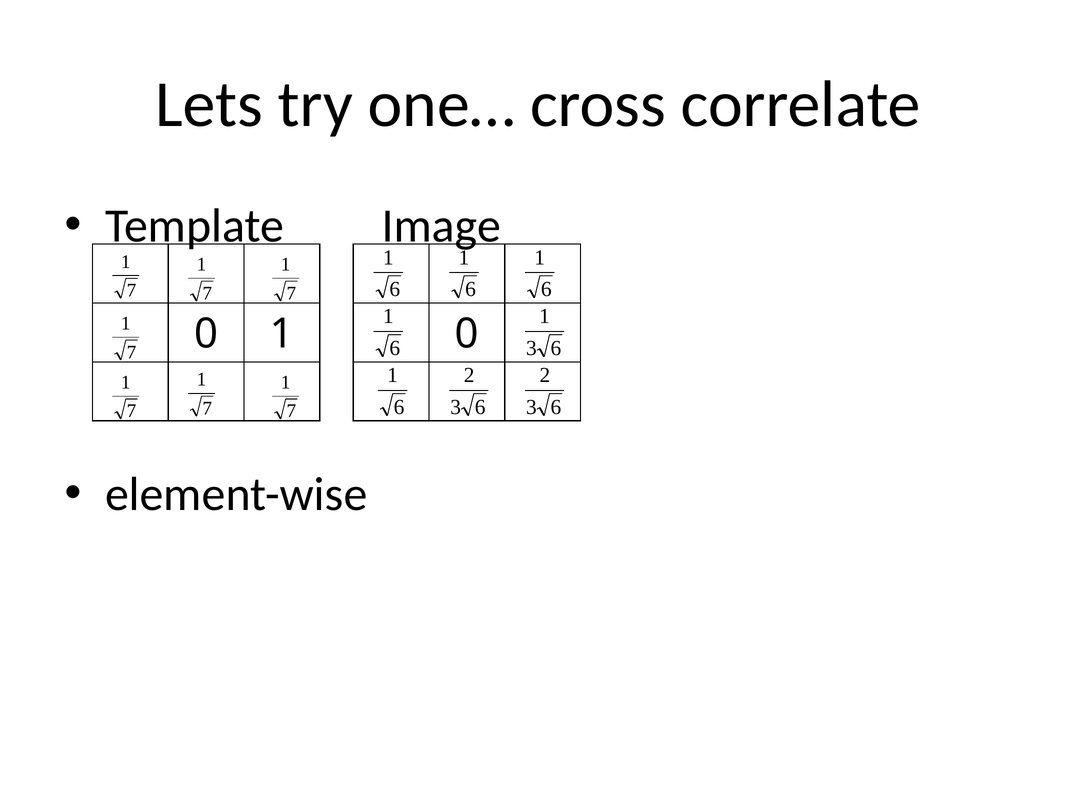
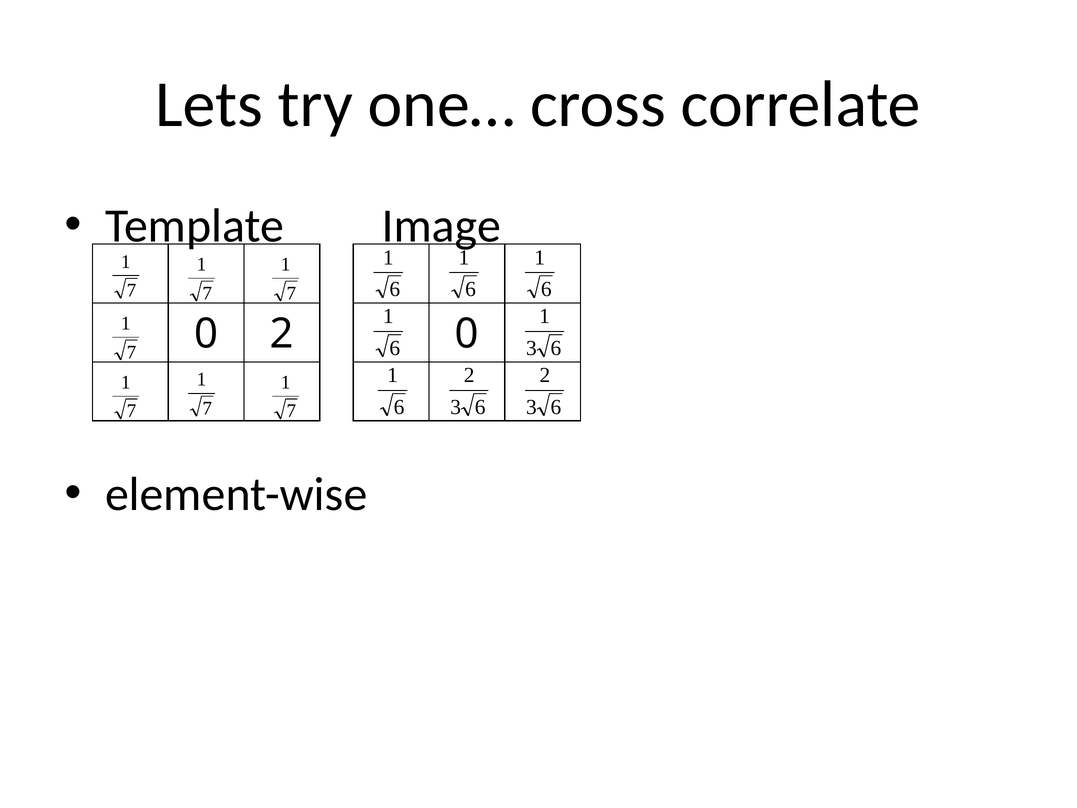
0 1: 1 -> 2
